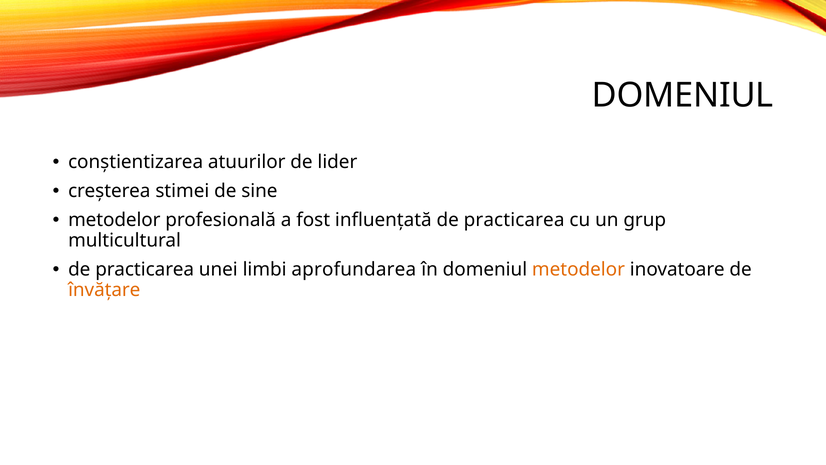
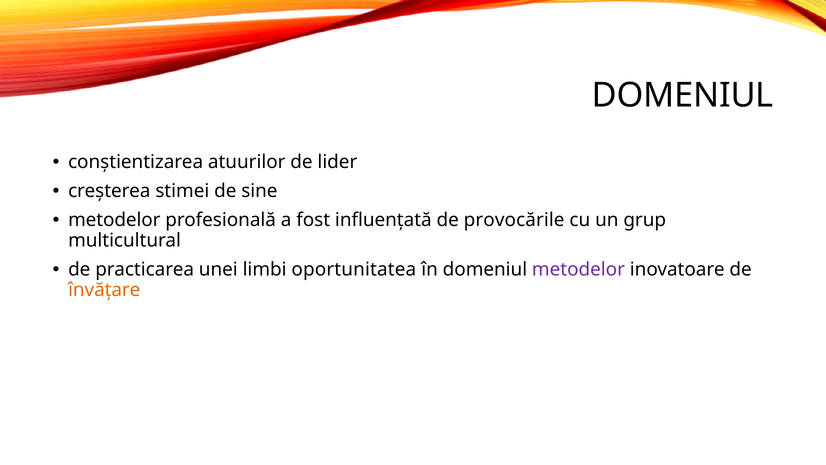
influențată de practicarea: practicarea -> provocările
aprofundarea: aprofundarea -> oportunitatea
metodelor at (578, 269) colour: orange -> purple
